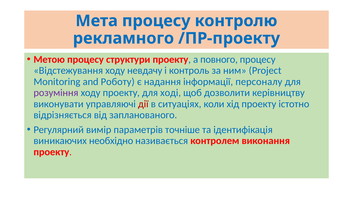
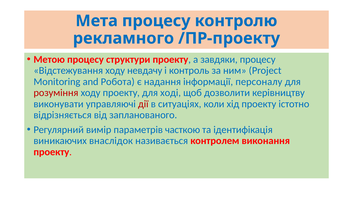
повного: повного -> завдяки
Роботу: Роботу -> Робота
розуміння colour: purple -> red
точніше: точніше -> часткою
необхідно: необхідно -> внаслідок
